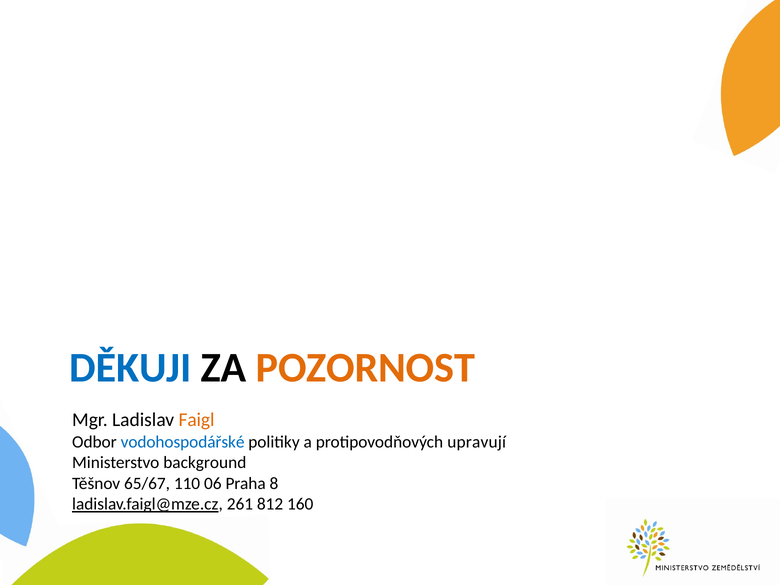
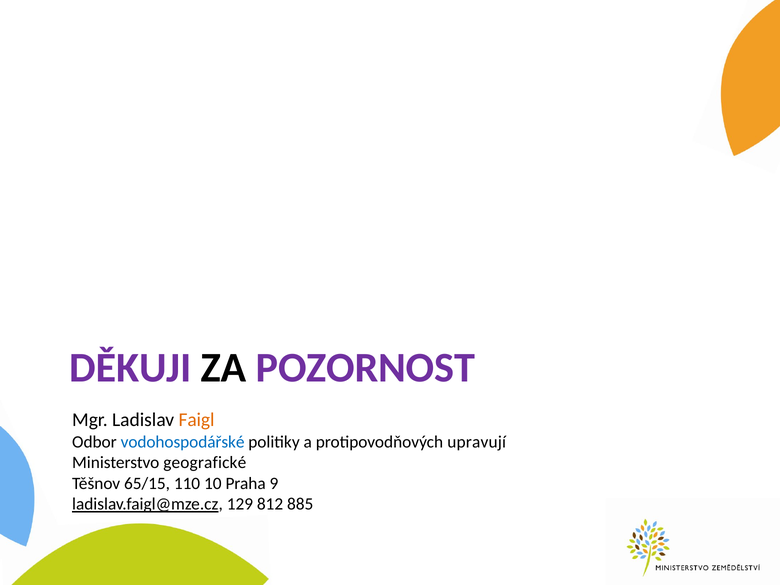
DĚKUJI colour: blue -> purple
POZORNOST colour: orange -> purple
background: background -> geografické
65/67: 65/67 -> 65/15
06: 06 -> 10
8: 8 -> 9
261: 261 -> 129
160: 160 -> 885
